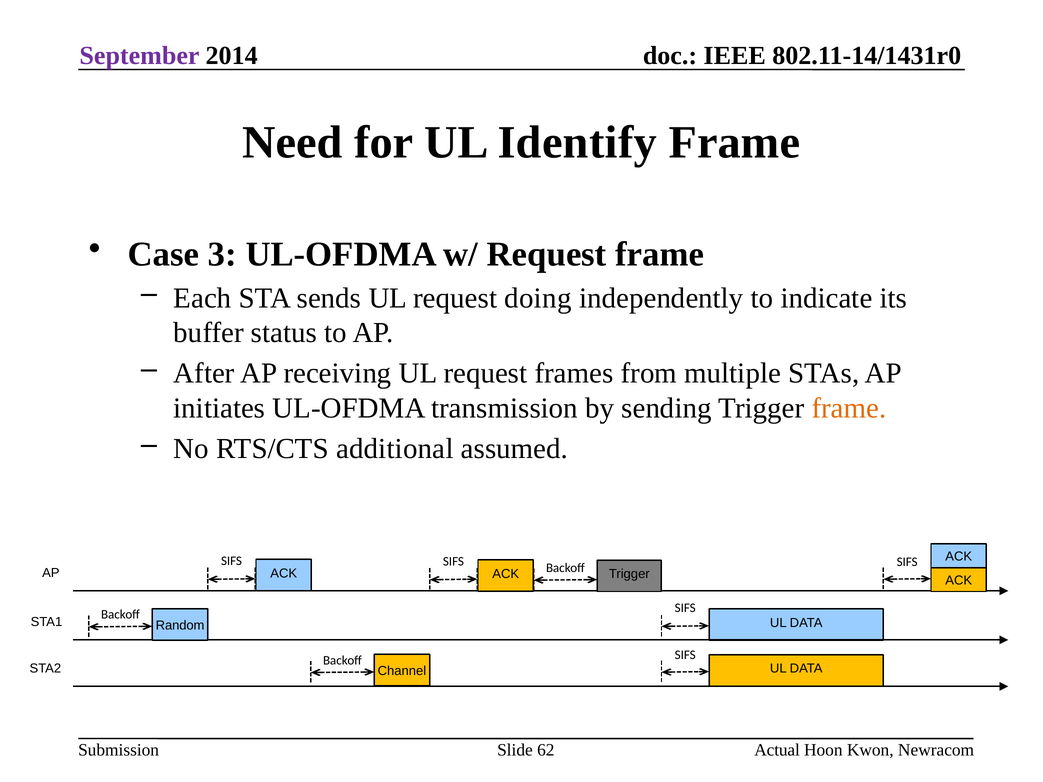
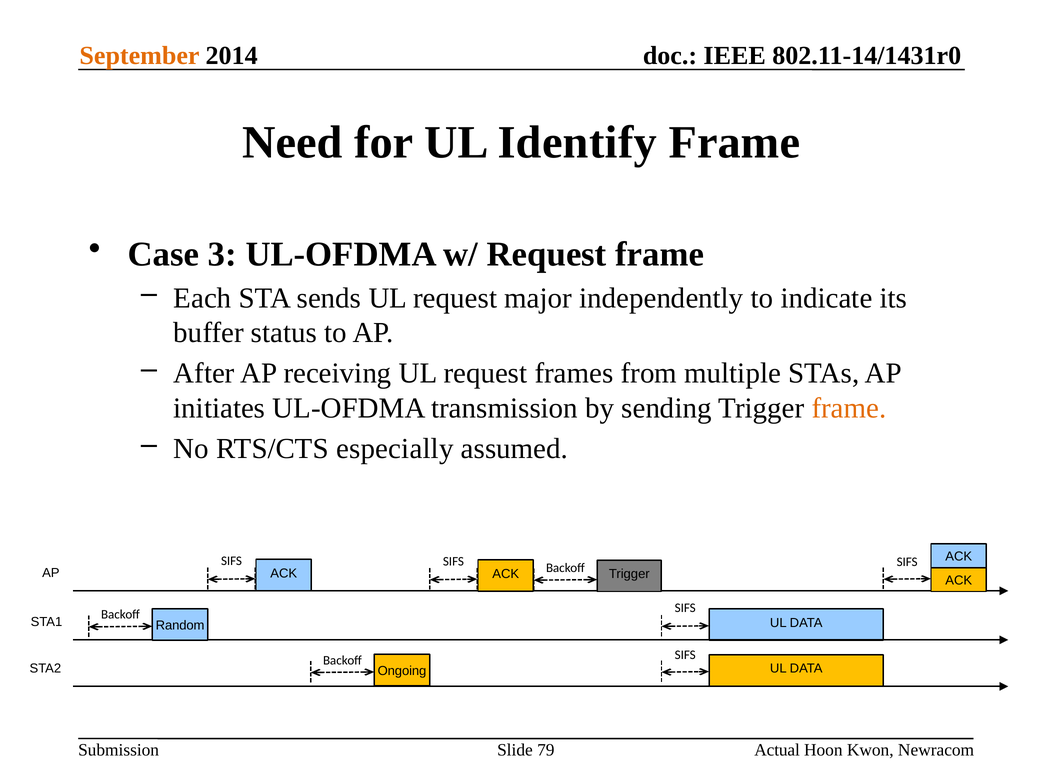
September colour: purple -> orange
doing: doing -> major
additional: additional -> especially
Channel: Channel -> Ongoing
62: 62 -> 79
